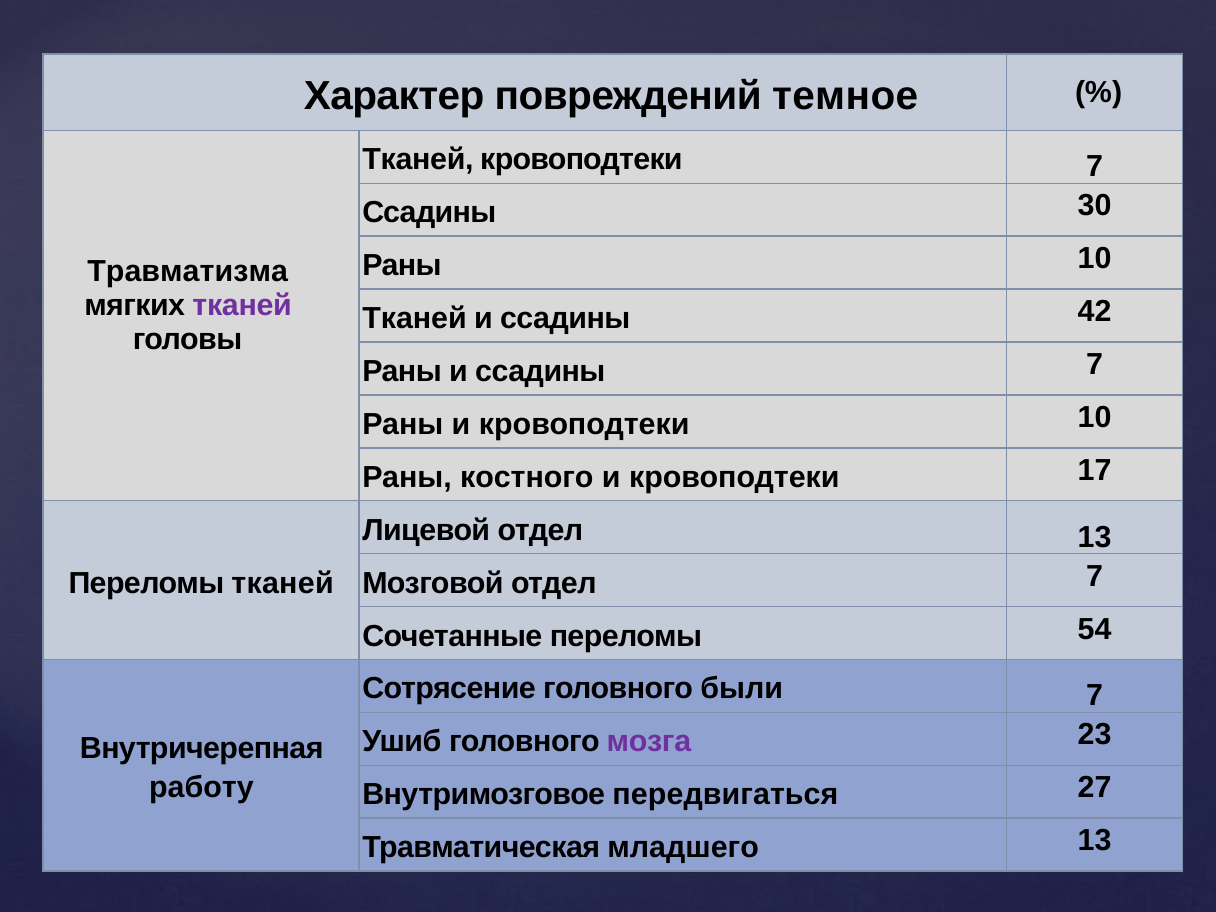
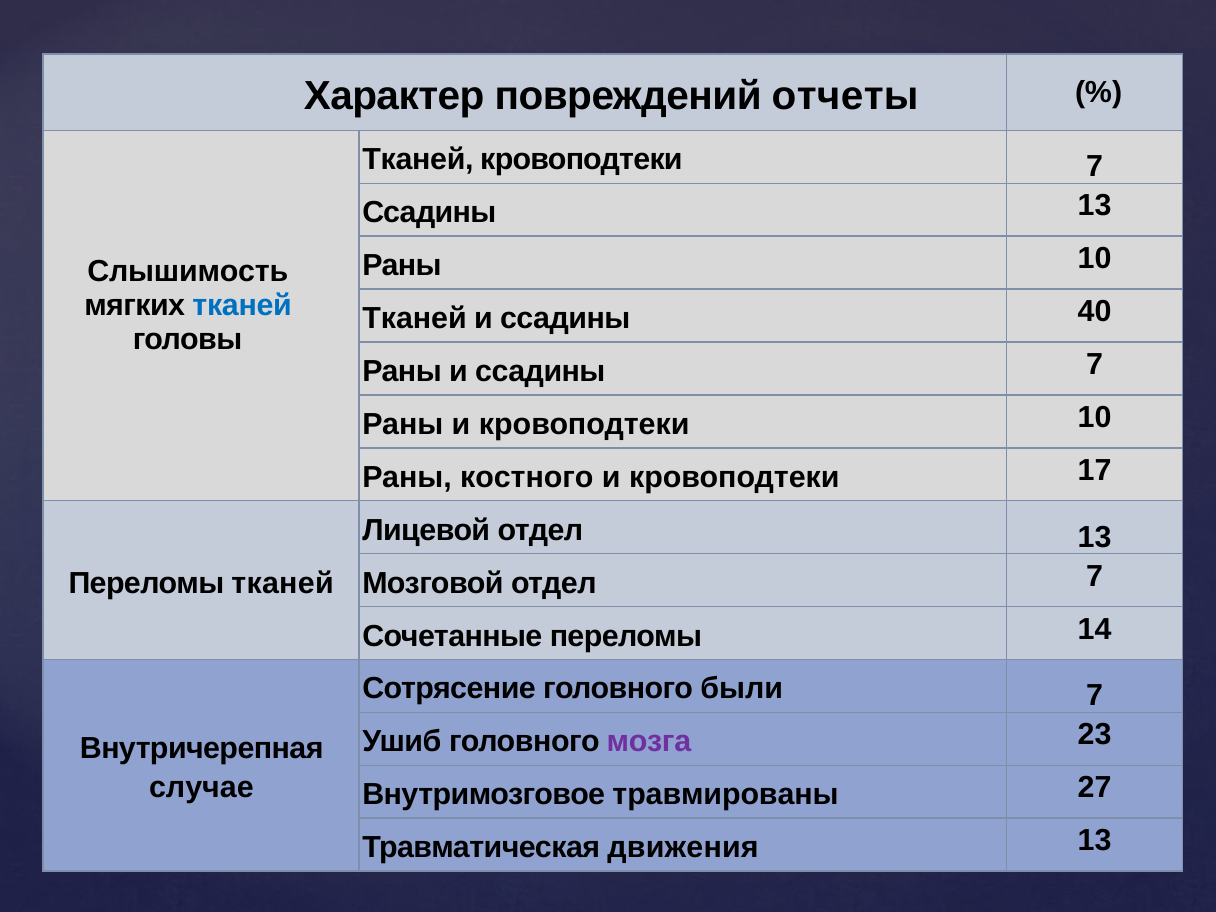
темное: темное -> отчеты
Ссадины 30: 30 -> 13
Травматизма: Травматизма -> Слышимость
тканей at (242, 306) colour: purple -> blue
42: 42 -> 40
54: 54 -> 14
работу: работу -> случае
передвигаться: передвигаться -> травмированы
младшего: младшего -> движения
